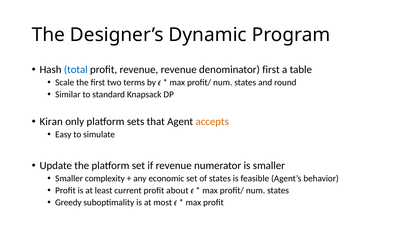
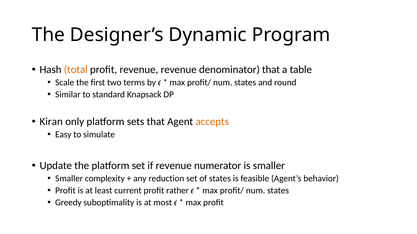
total colour: blue -> orange
denominator first: first -> that
economic: economic -> reduction
about: about -> rather
